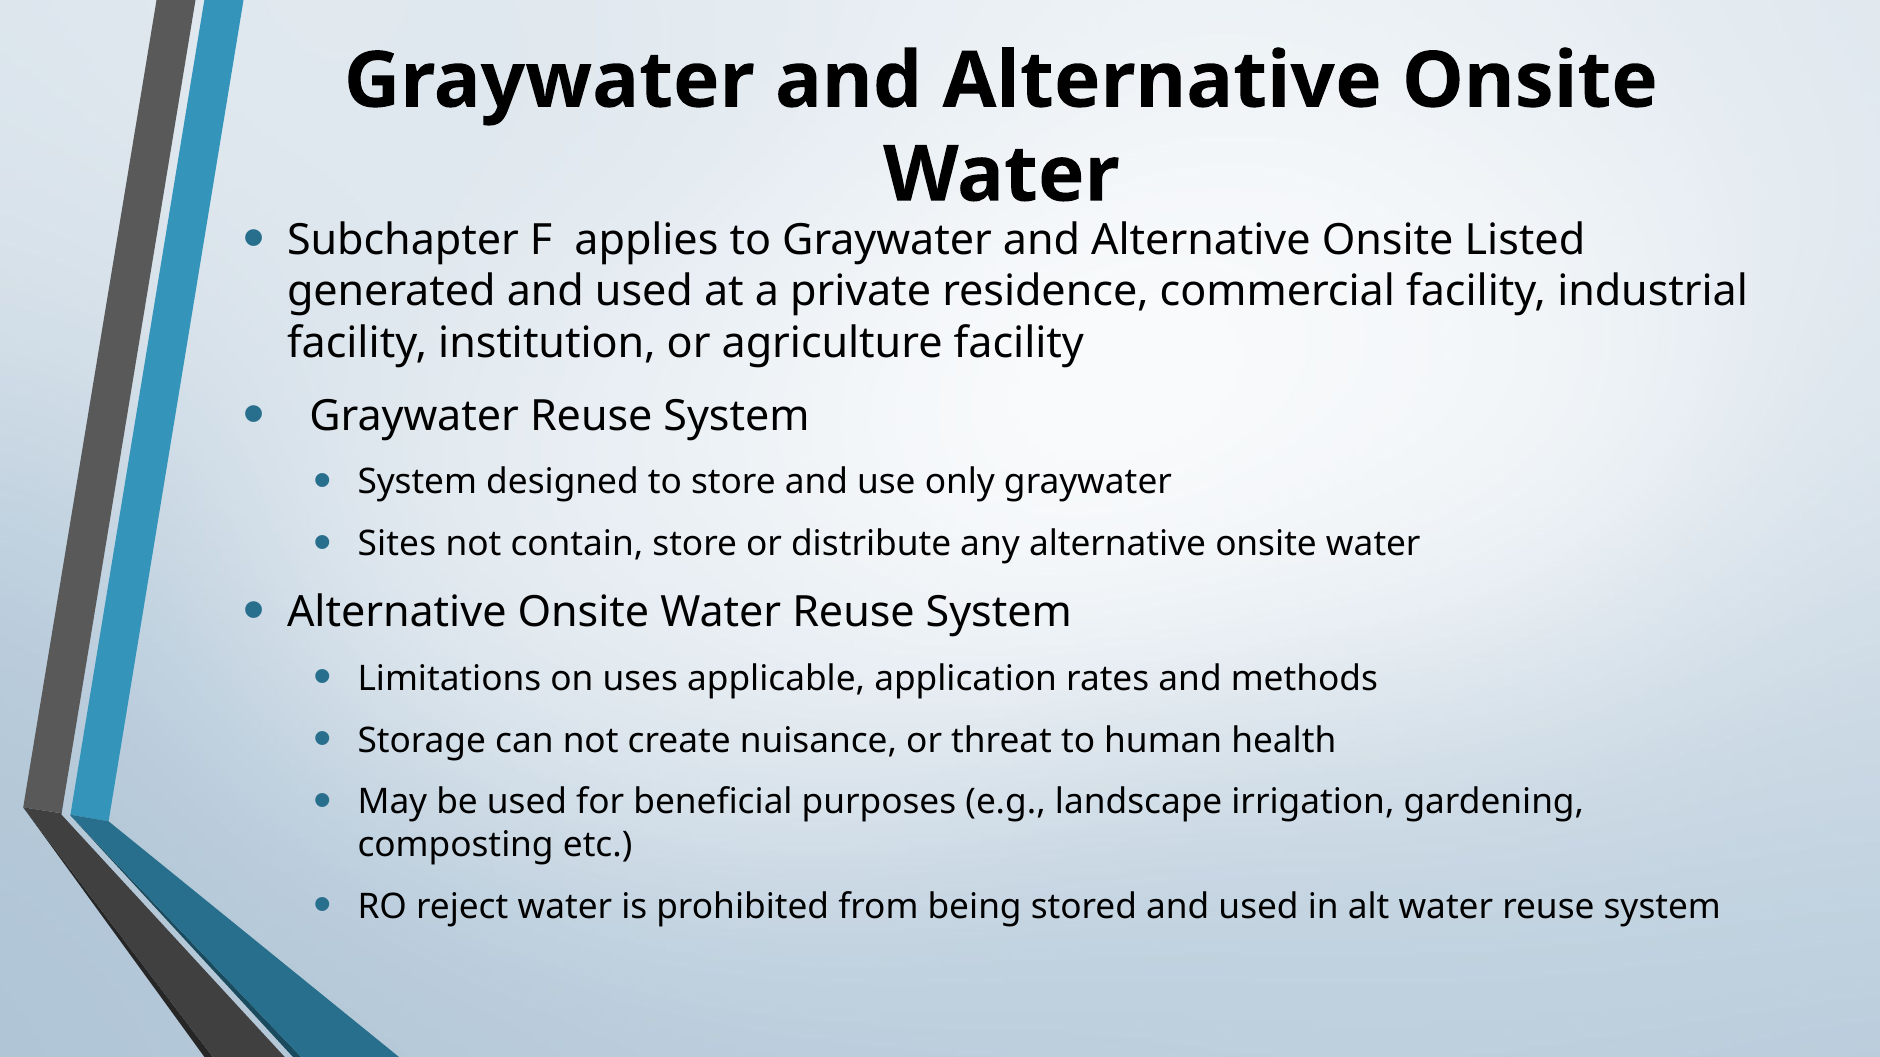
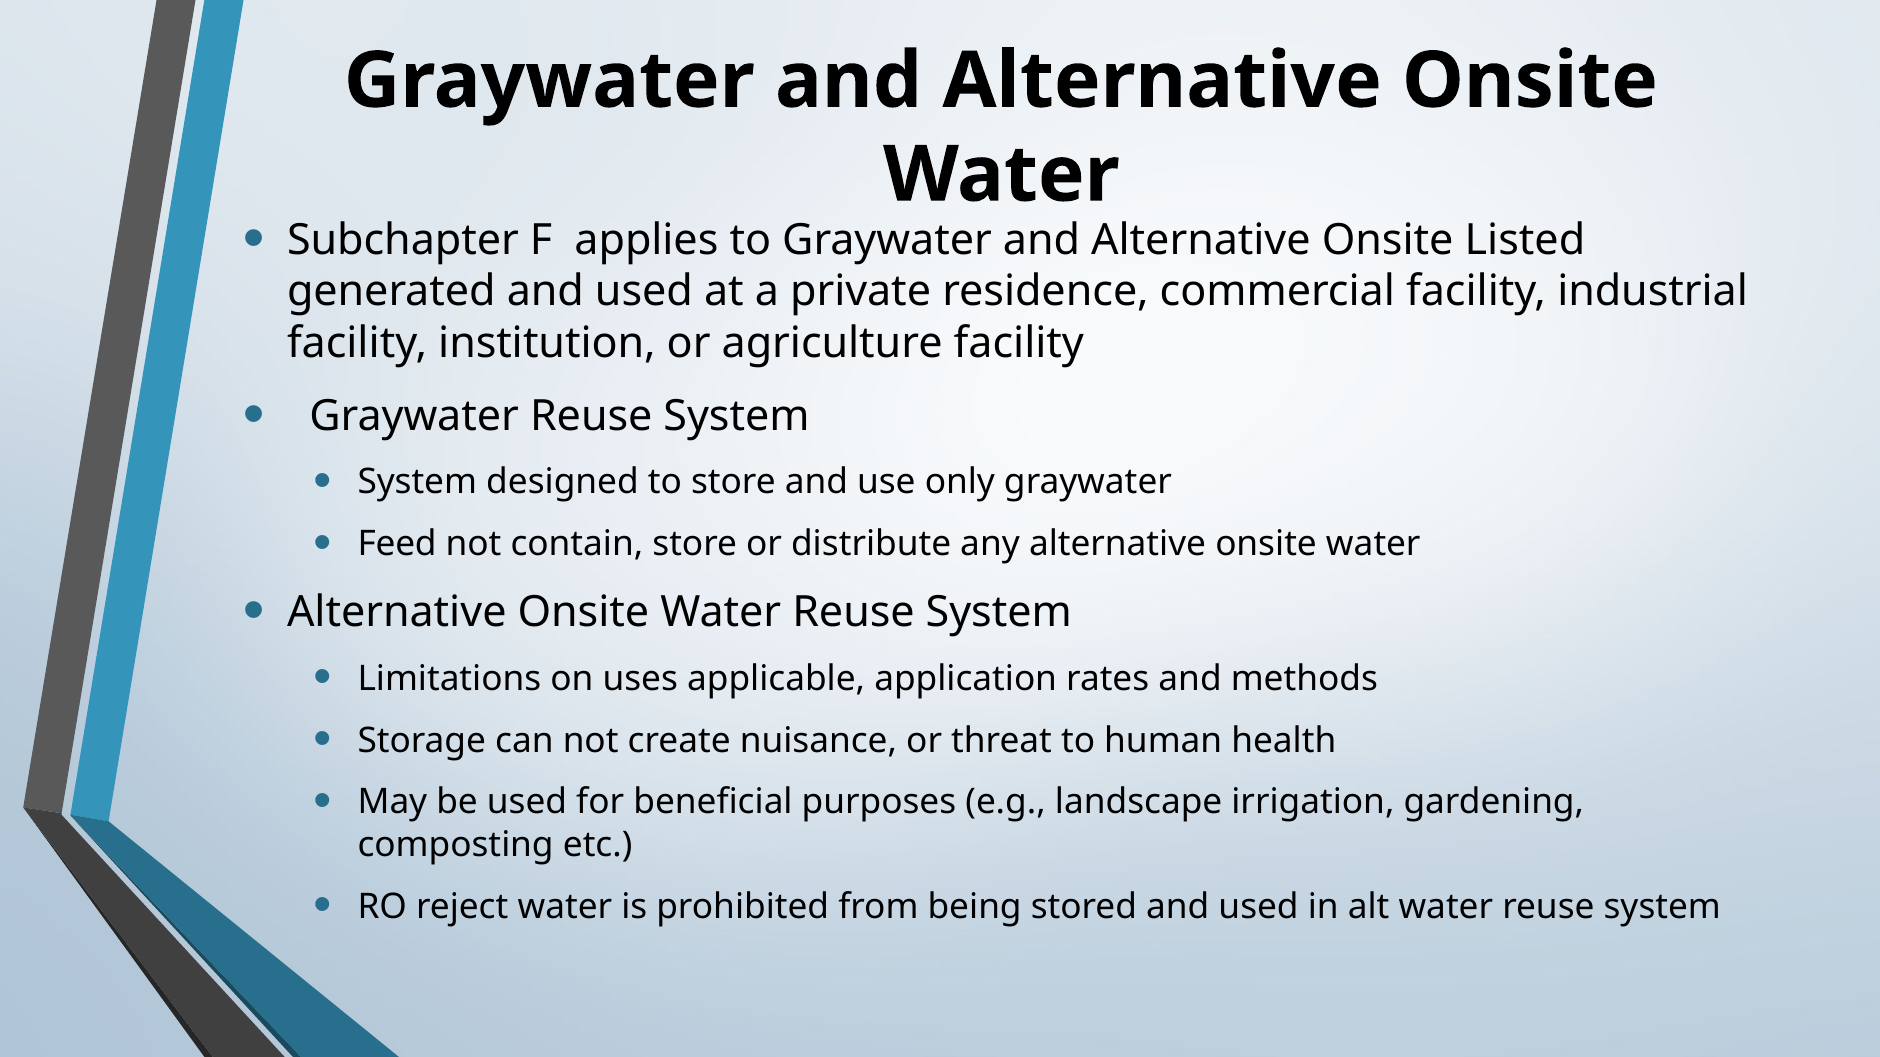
Sites: Sites -> Feed
